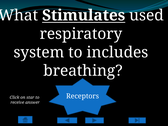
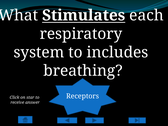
used: used -> each
